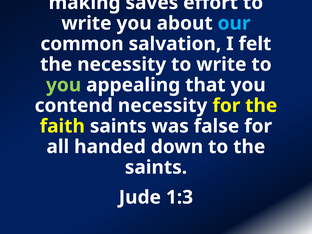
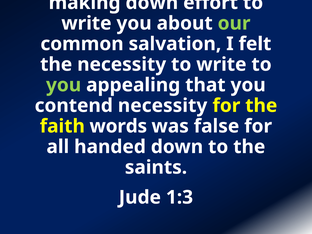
making saves: saves -> down
our colour: light blue -> light green
faith saints: saints -> words
